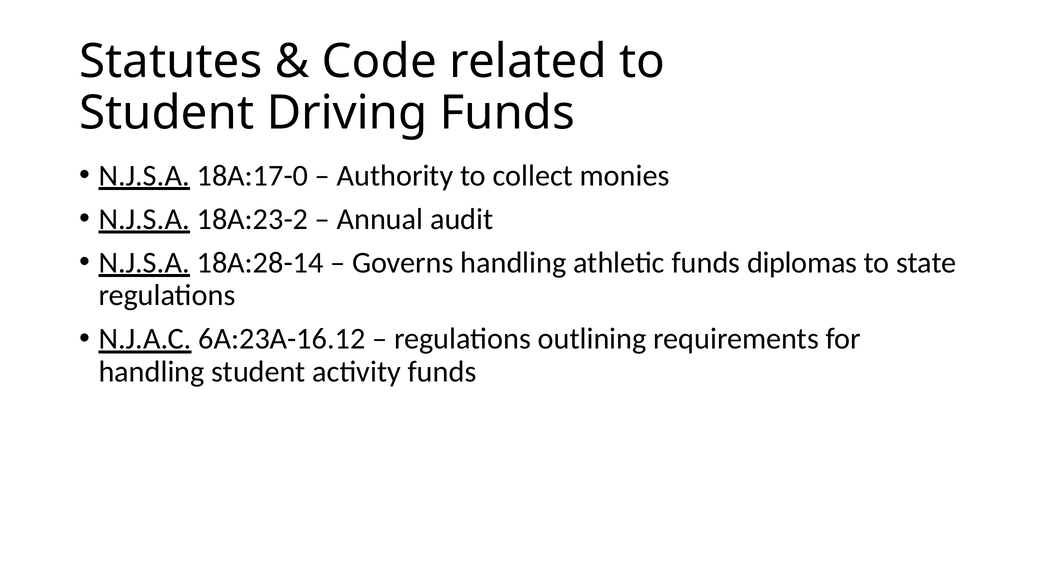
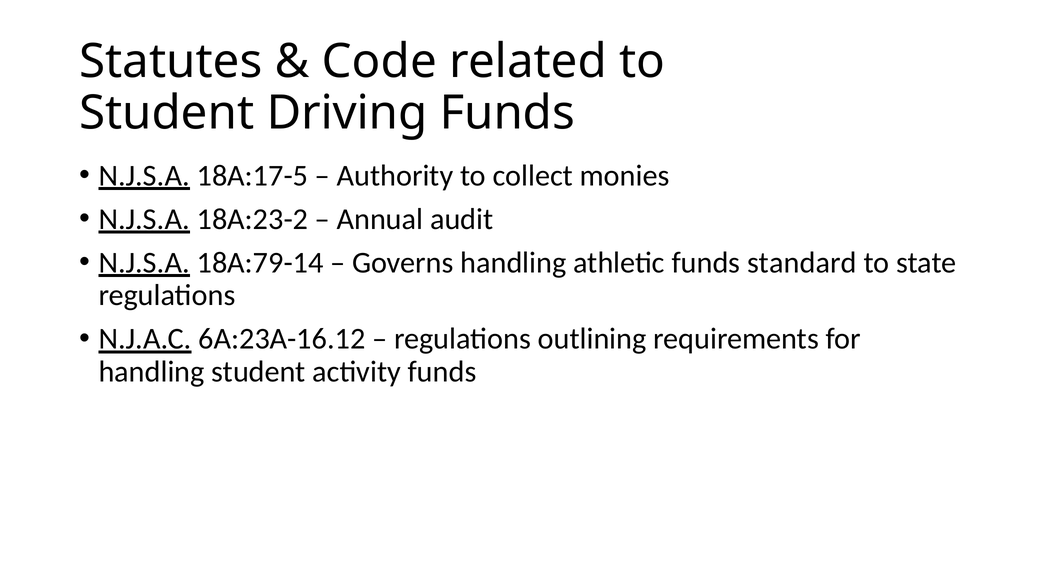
18A:17-0: 18A:17-0 -> 18A:17-5
18A:28-14: 18A:28-14 -> 18A:79-14
diplomas: diplomas -> standard
